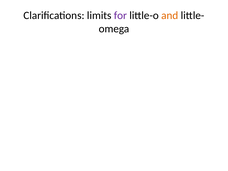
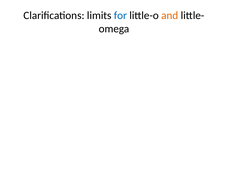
for colour: purple -> blue
